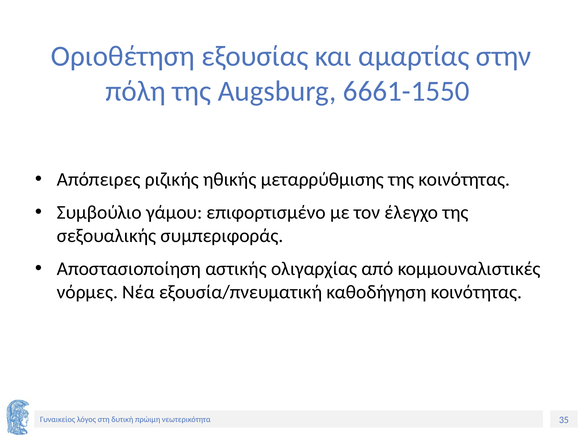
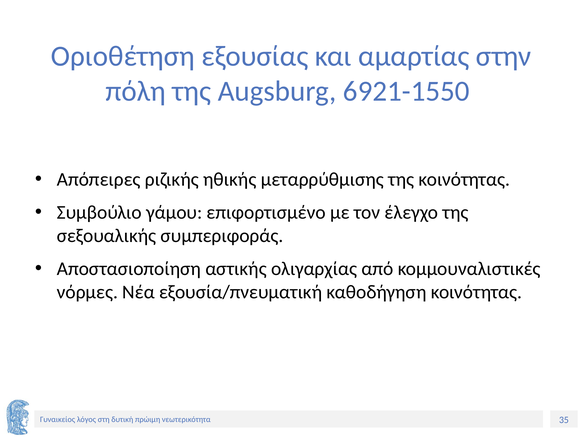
6661-1550: 6661-1550 -> 6921-1550
